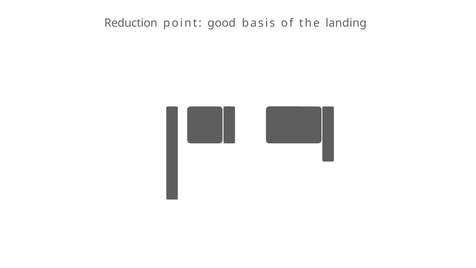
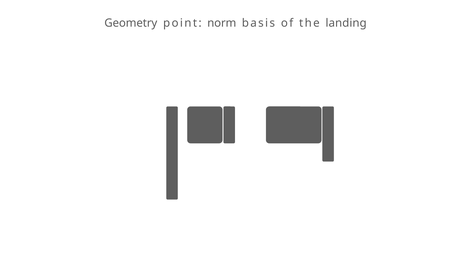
Reduction: Reduction -> Geometry
good: good -> norm
